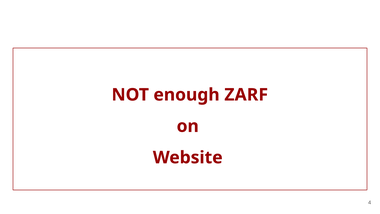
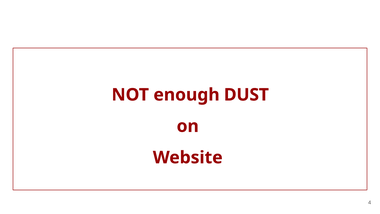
ZARF: ZARF -> DUST
